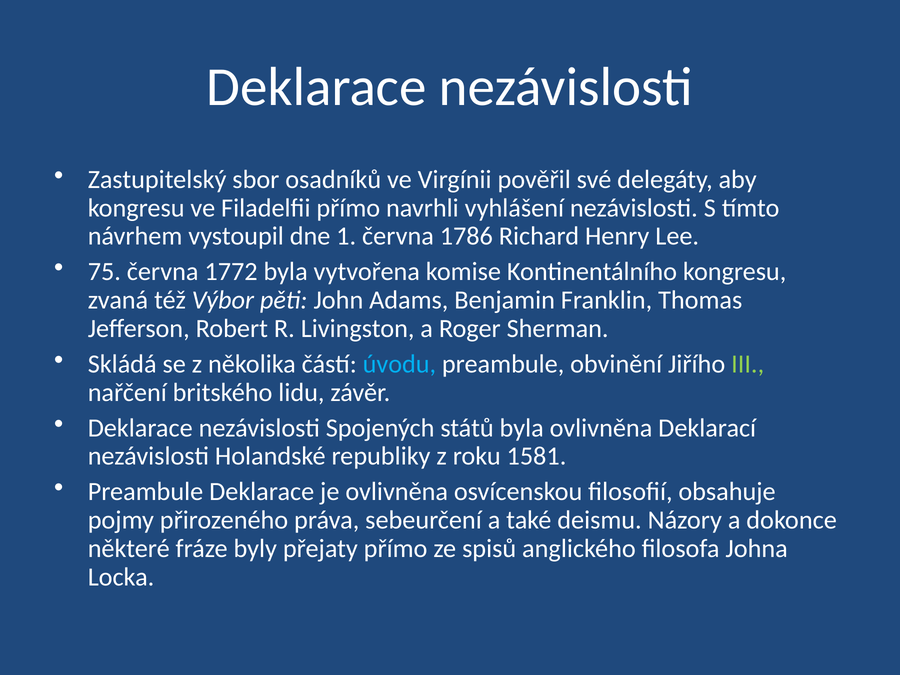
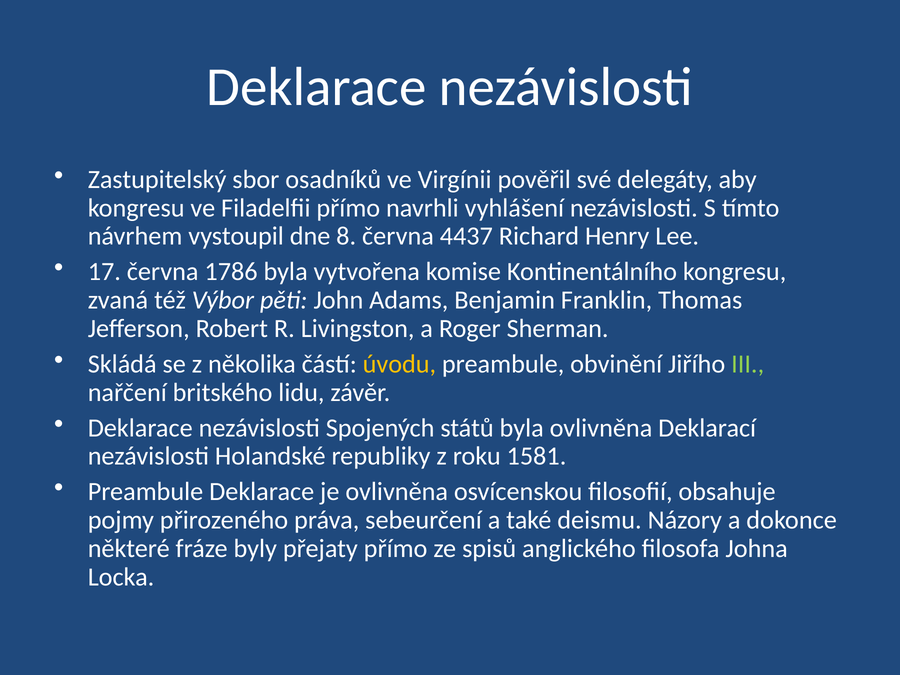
1: 1 -> 8
1786: 1786 -> 4437
75: 75 -> 17
1772: 1772 -> 1786
úvodu colour: light blue -> yellow
